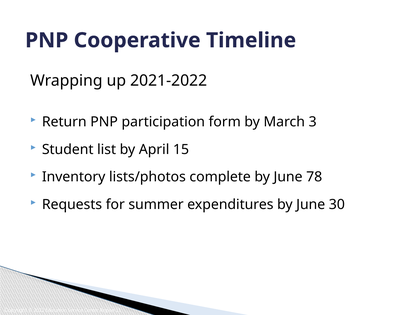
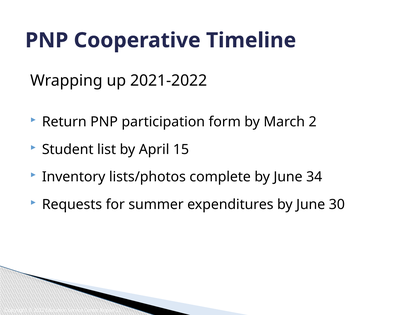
3: 3 -> 2
78: 78 -> 34
